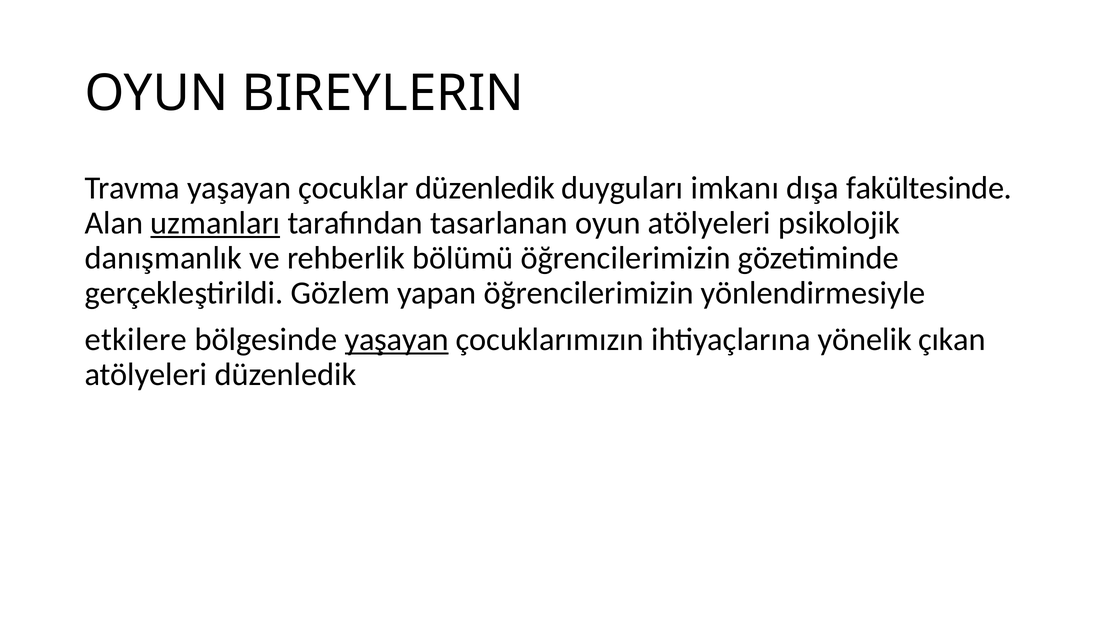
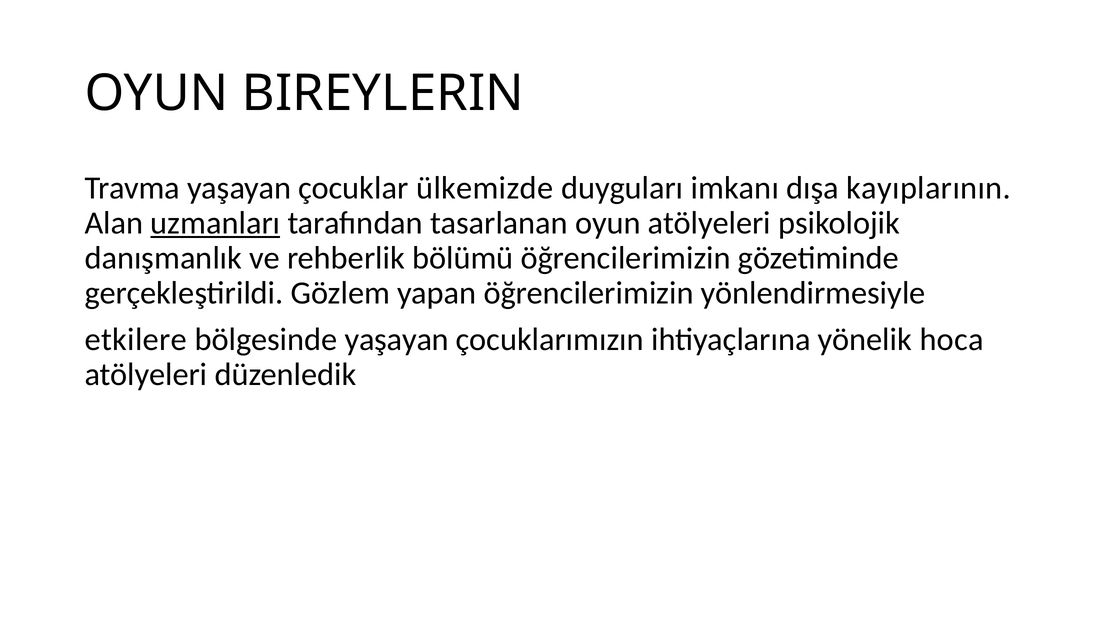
çocuklar düzenledik: düzenledik -> ülkemizde
fakültesinde: fakültesinde -> kayıplarının
yaşayan at (397, 339) underline: present -> none
çıkan: çıkan -> hoca
